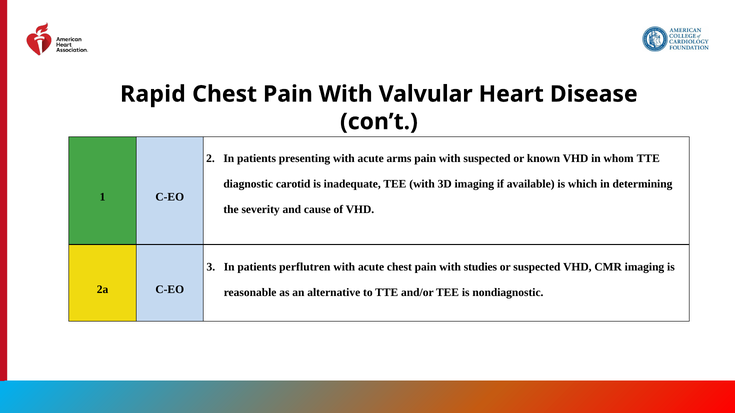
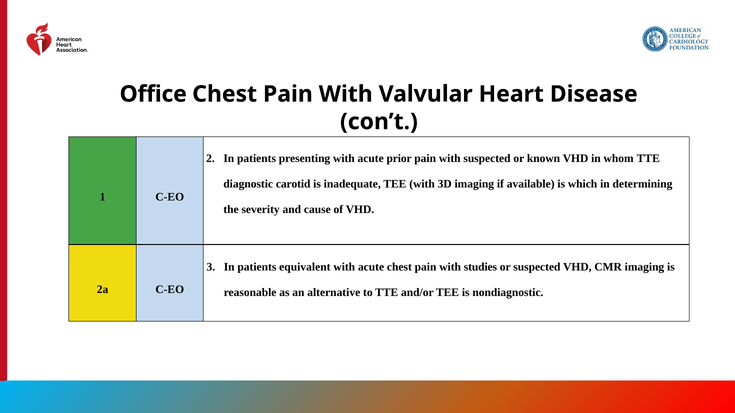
Rapid: Rapid -> Office
arms: arms -> prior
perflutren: perflutren -> equivalent
